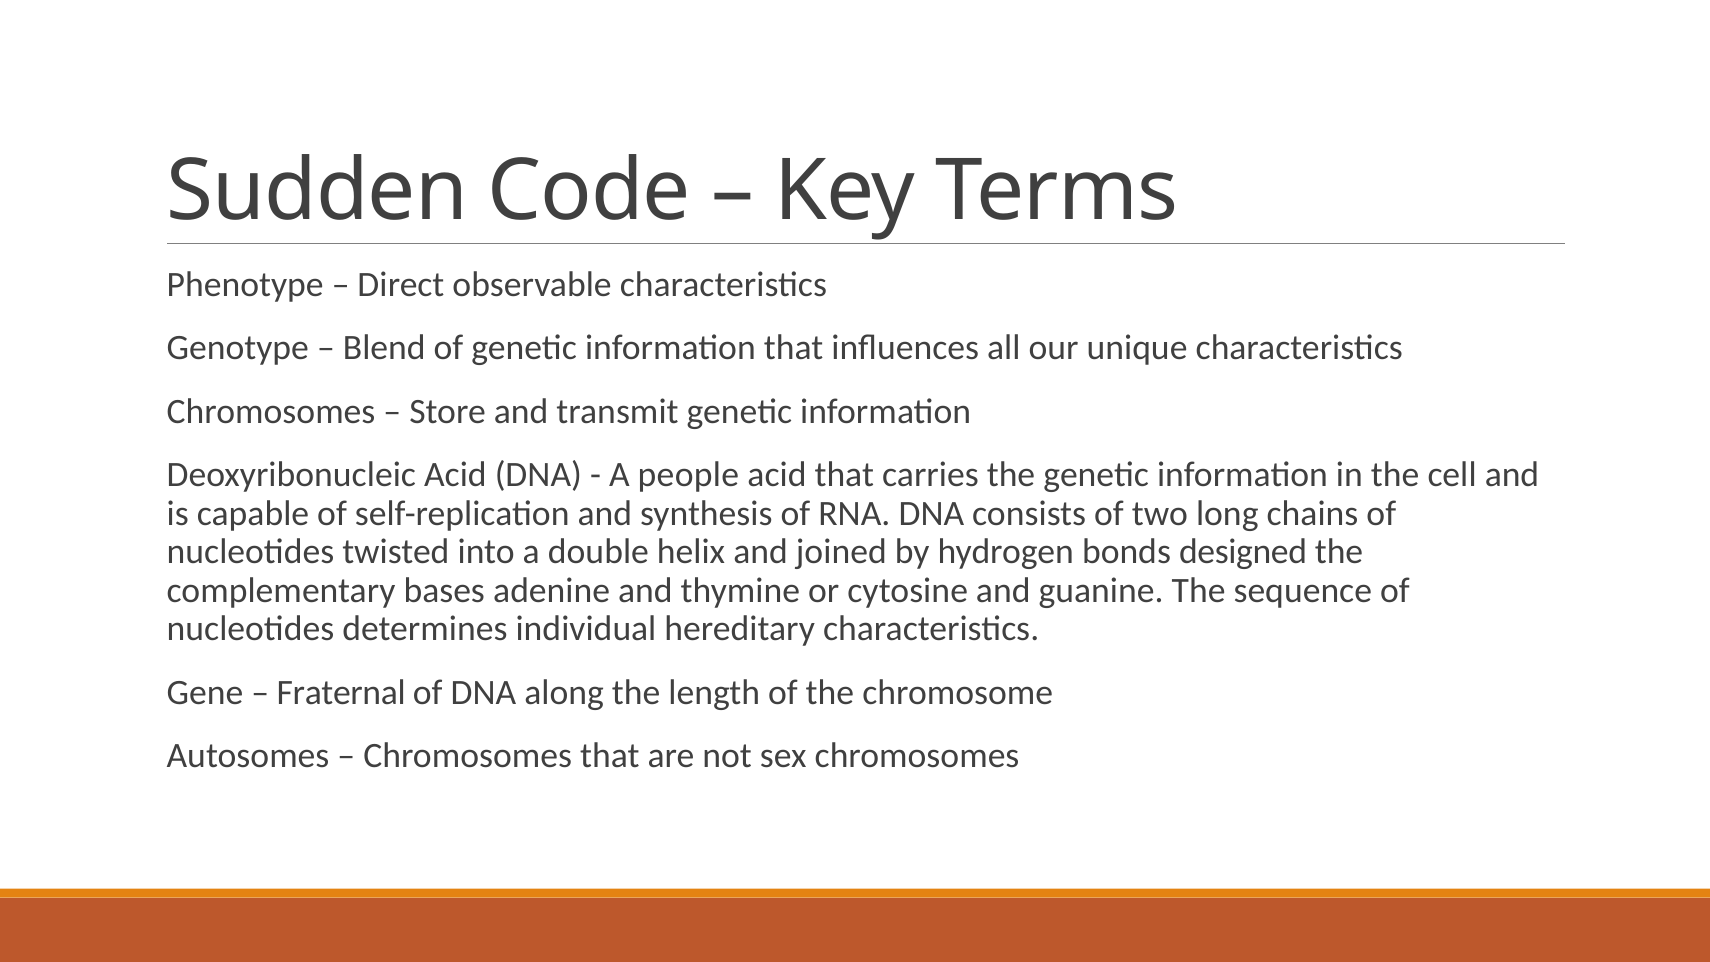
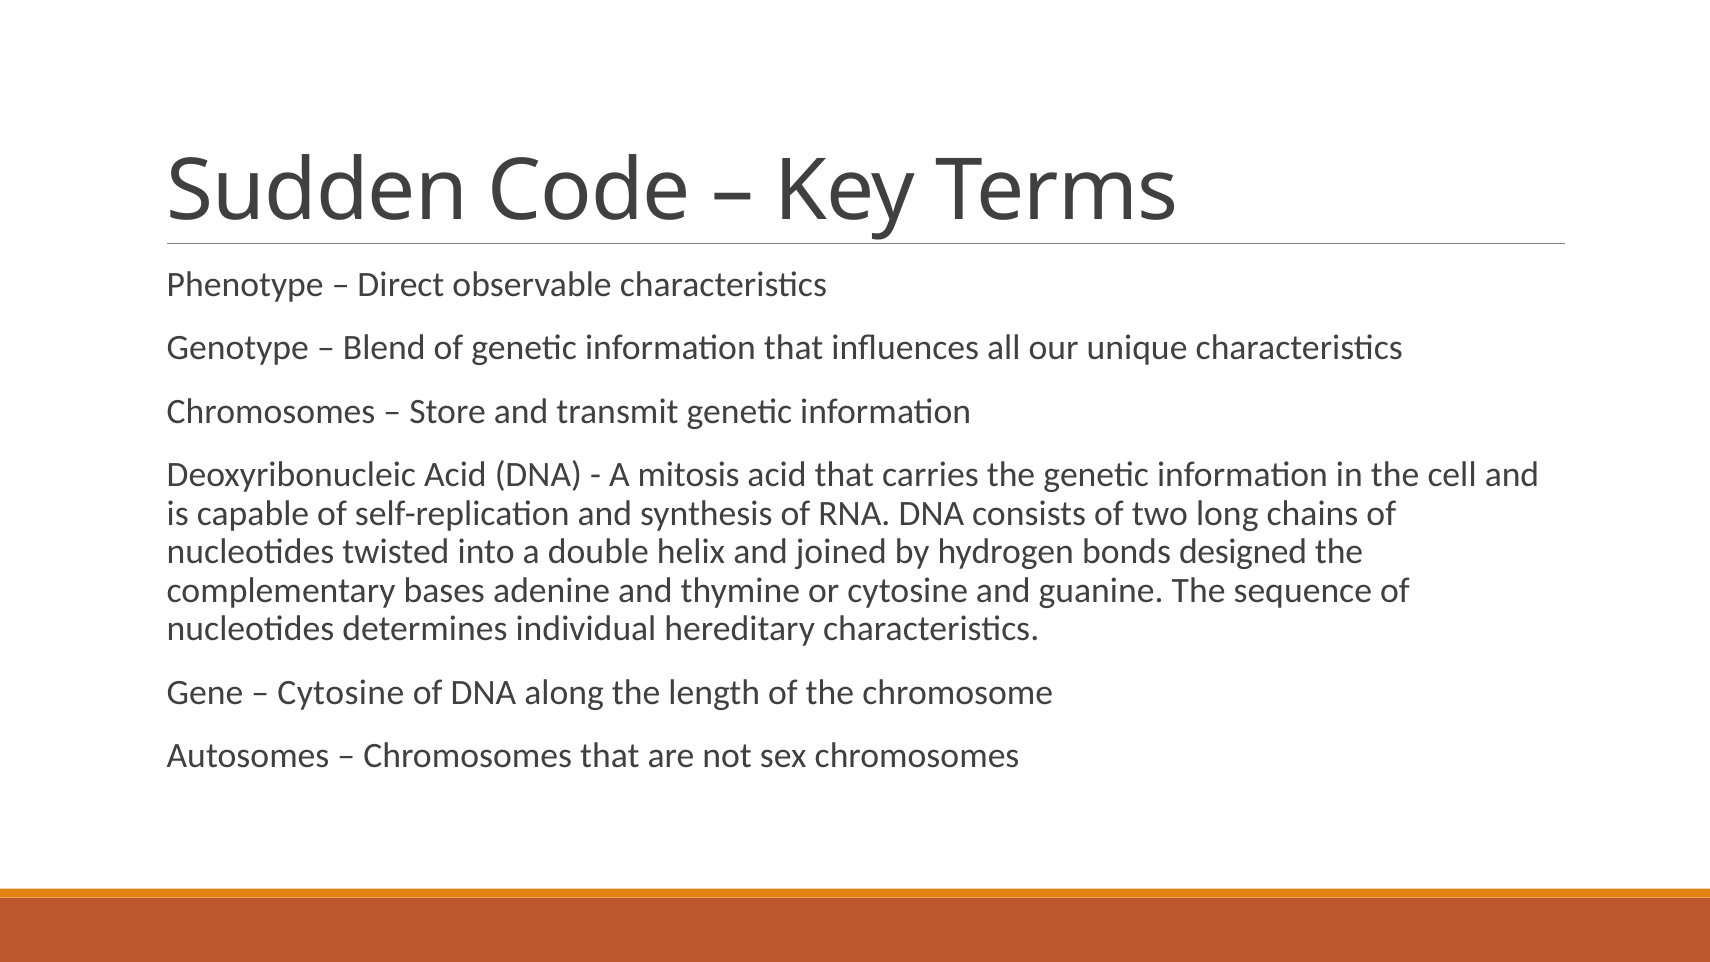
people: people -> mitosis
Fraternal at (341, 692): Fraternal -> Cytosine
